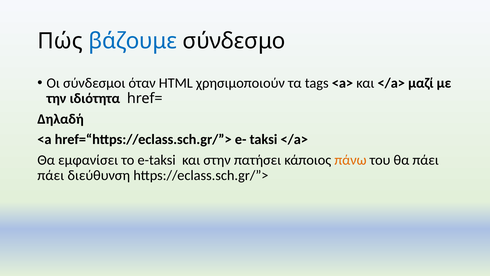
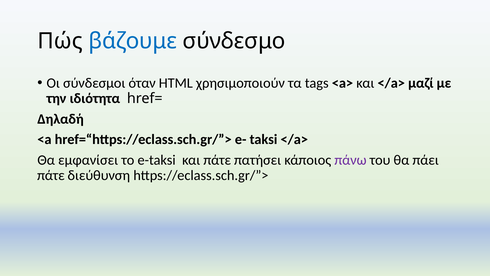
και στην: στην -> πάτε
πάνω colour: orange -> purple
πάει at (51, 175): πάει -> πάτε
